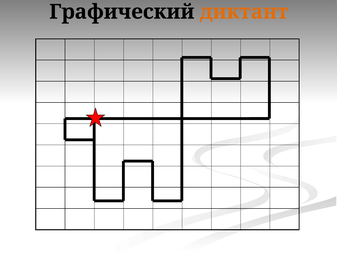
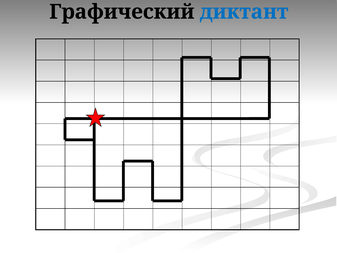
диктант colour: orange -> blue
